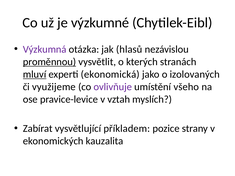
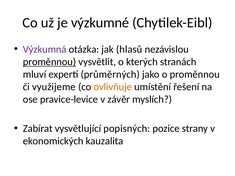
mluví underline: present -> none
ekonomická: ekonomická -> průměrných
o izolovaných: izolovaných -> proměnnou
ovlivňuje colour: purple -> orange
všeho: všeho -> řešení
vztah: vztah -> závěr
příkladem: příkladem -> popisných
